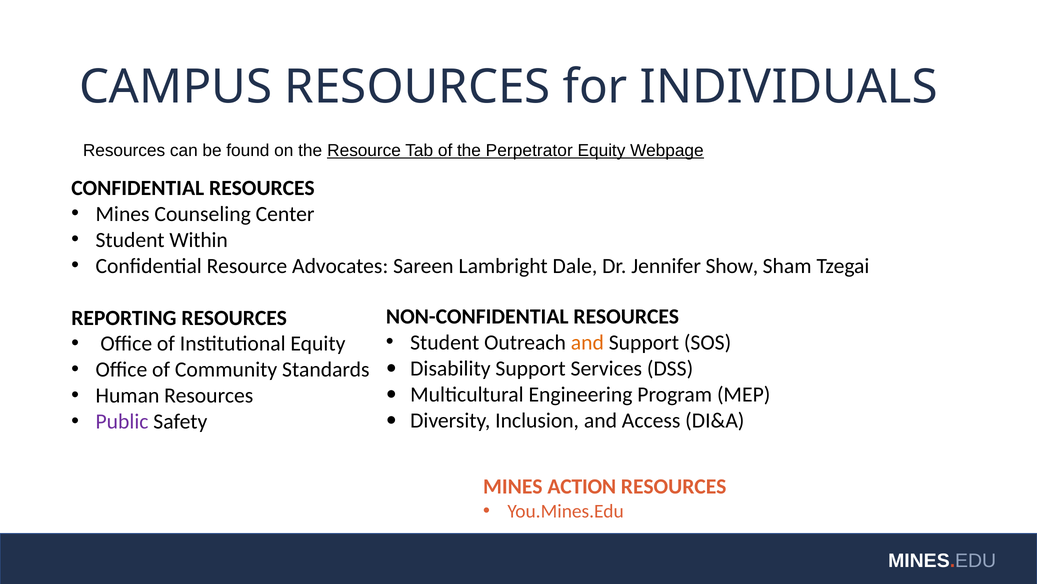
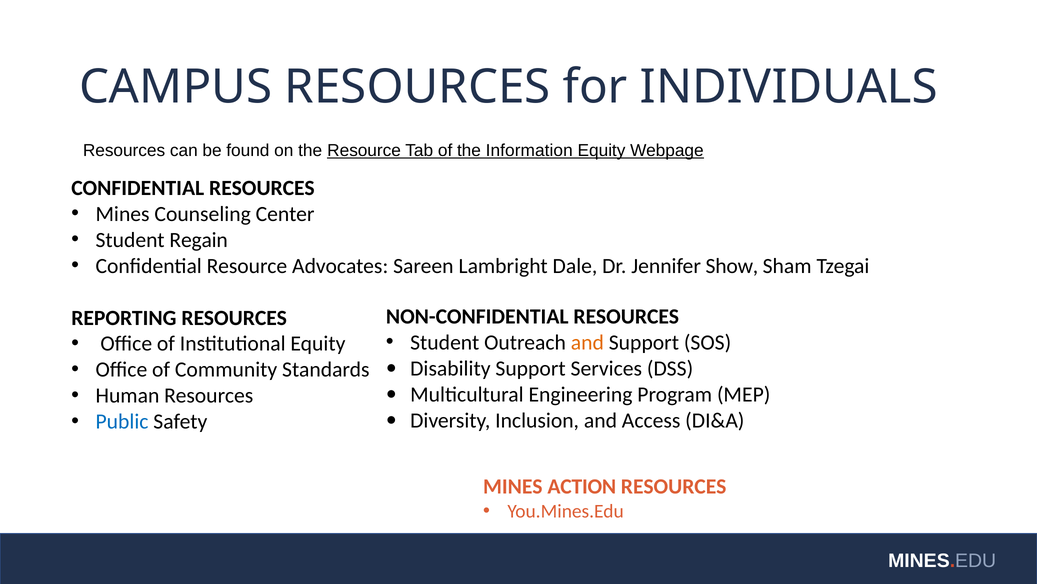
Perpetrator: Perpetrator -> Information
Within: Within -> Regain
Public colour: purple -> blue
